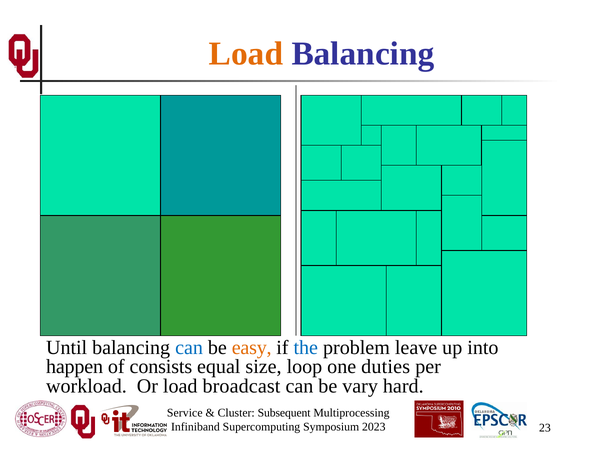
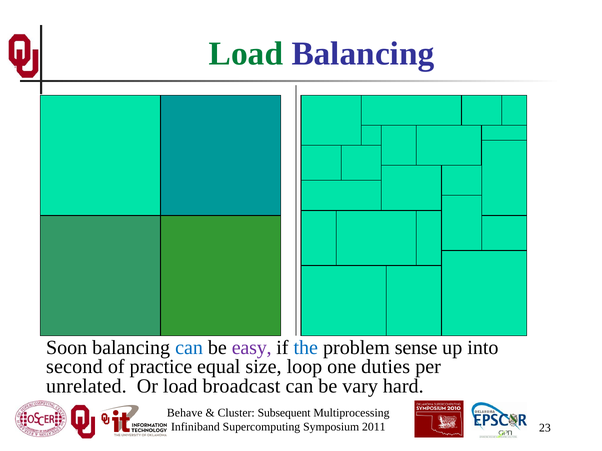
Load at (246, 54) colour: orange -> green
Until: Until -> Soon
easy colour: orange -> purple
leave: leave -> sense
happen: happen -> second
consists: consists -> practice
workload: workload -> unrelated
Service: Service -> Behave
2023: 2023 -> 2011
